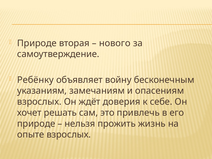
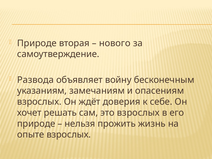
Ребёнку: Ребёнку -> Развода
это привлечь: привлечь -> взрослых
